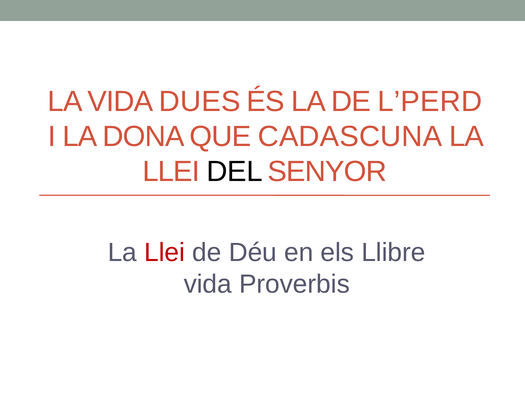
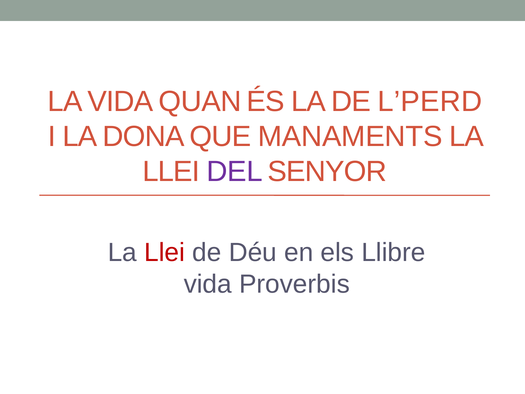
DUES: DUES -> QUAN
CADASCUNA: CADASCUNA -> MANAMENTS
DEL colour: black -> purple
